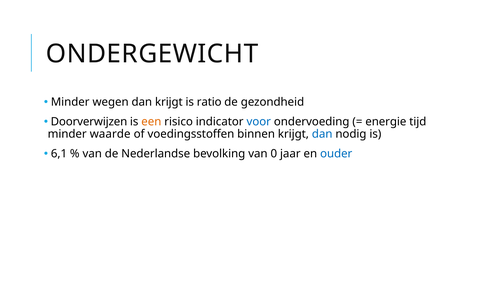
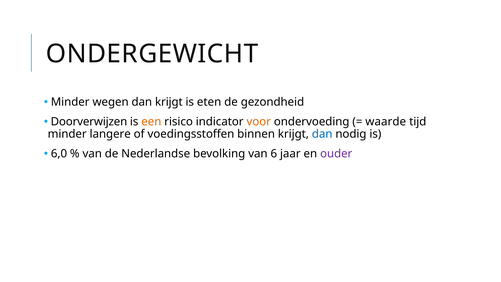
ratio: ratio -> eten
voor colour: blue -> orange
energie: energie -> waarde
waarde: waarde -> langere
6,1: 6,1 -> 6,0
0: 0 -> 6
ouder colour: blue -> purple
